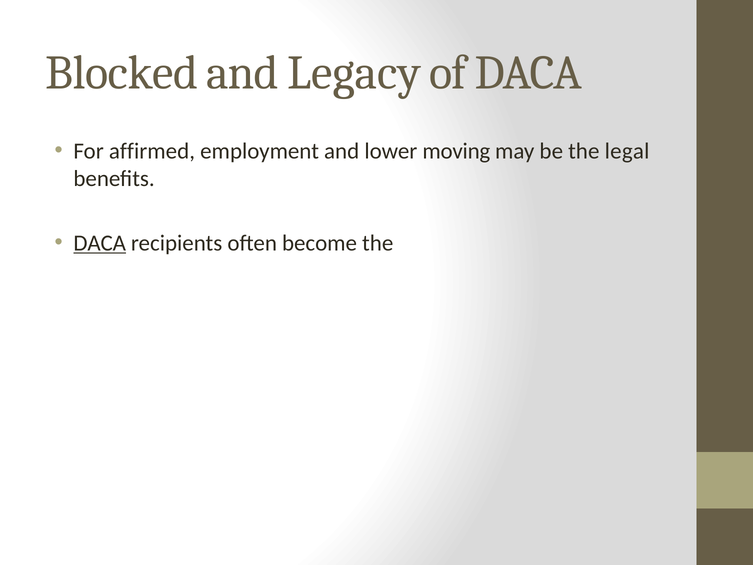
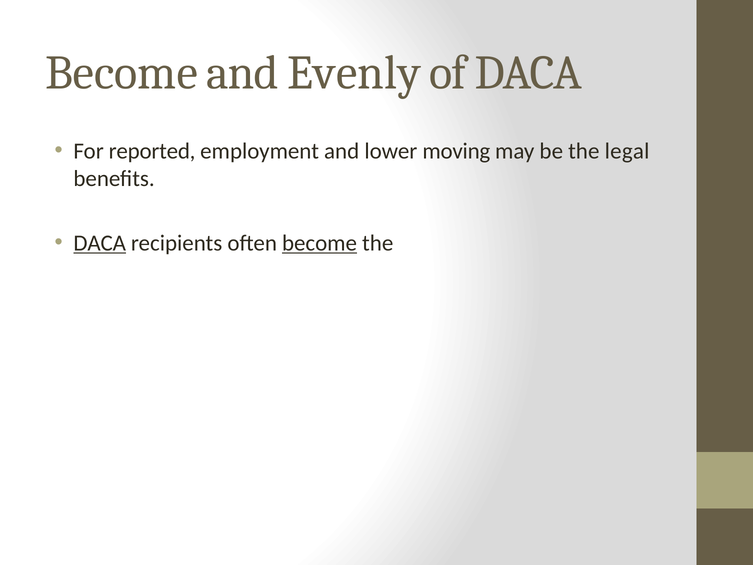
Blocked at (122, 73): Blocked -> Become
Legacy: Legacy -> Evenly
affirmed: affirmed -> reported
become at (320, 243) underline: none -> present
